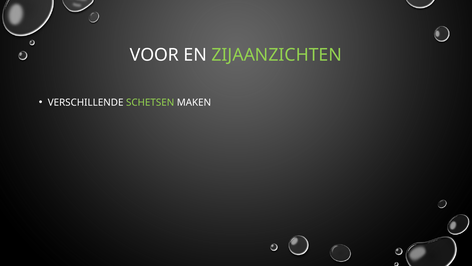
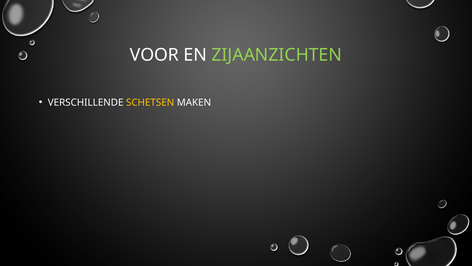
SCHETSEN colour: light green -> yellow
